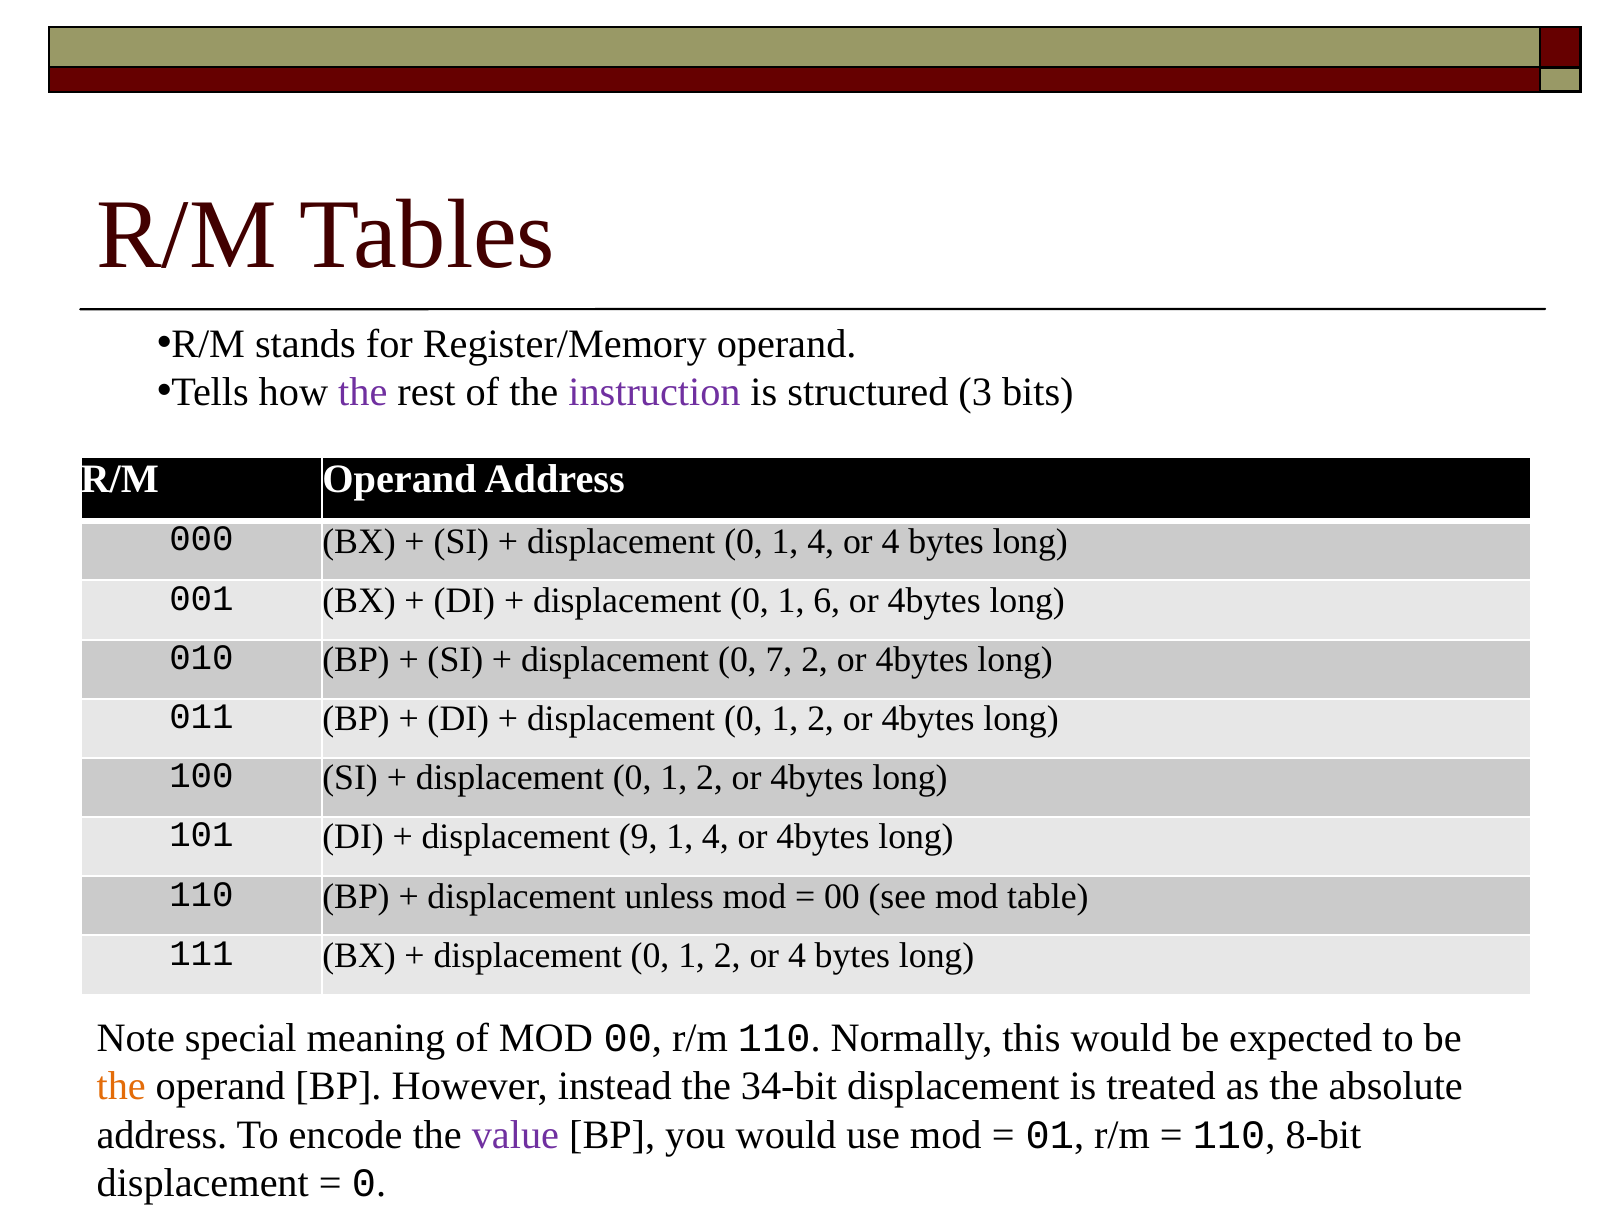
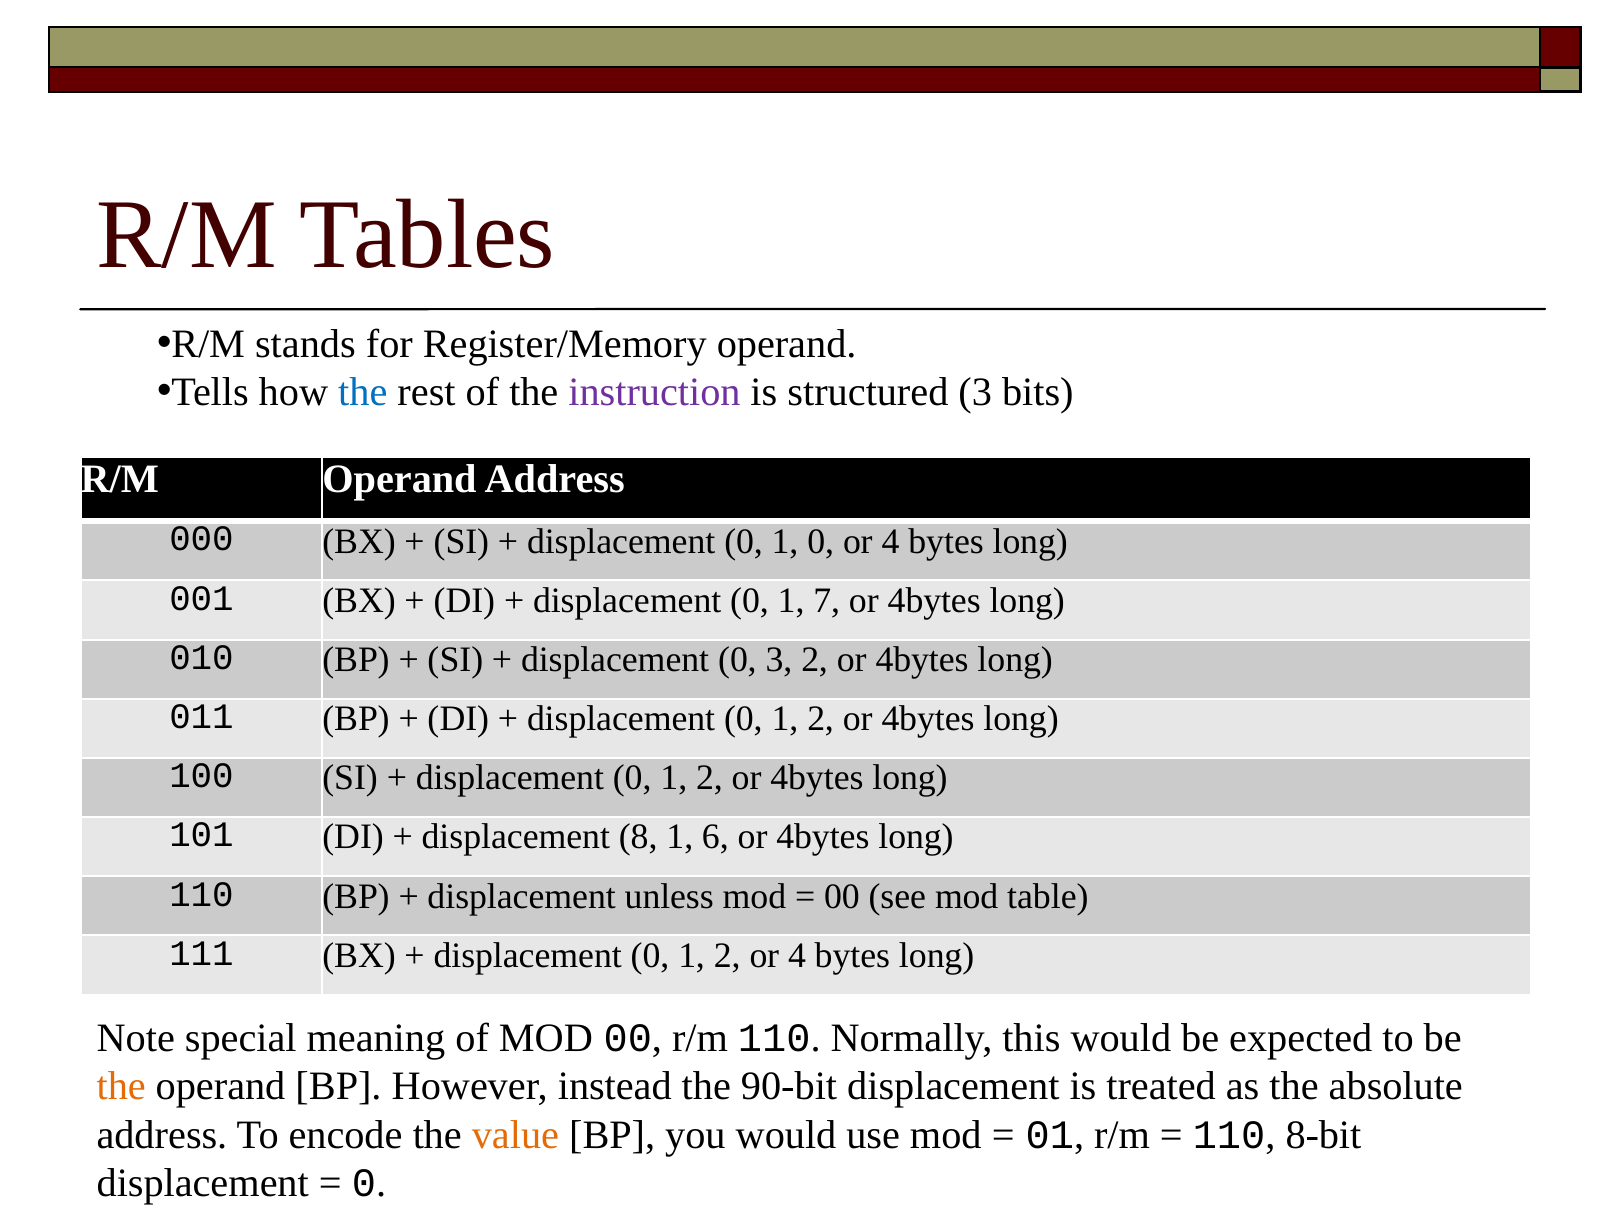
the at (363, 392) colour: purple -> blue
0 1 4: 4 -> 0
6: 6 -> 7
0 7: 7 -> 3
9: 9 -> 8
4 at (715, 837): 4 -> 6
34-bit: 34-bit -> 90-bit
value colour: purple -> orange
